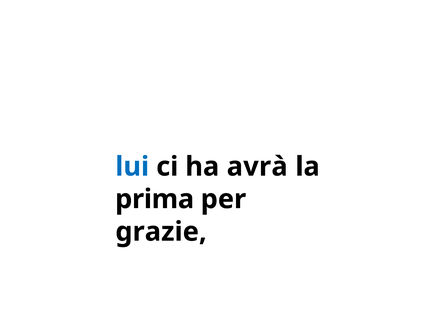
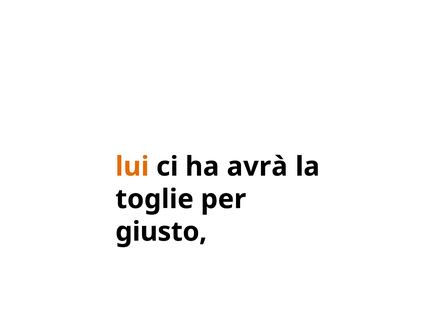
lui colour: blue -> orange
prima: prima -> toglie
grazie: grazie -> giusto
